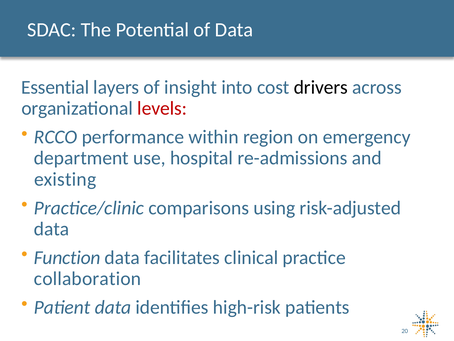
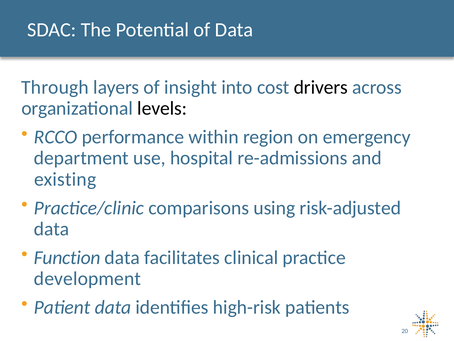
Essential: Essential -> Through
levels colour: red -> black
collaboration: collaboration -> development
